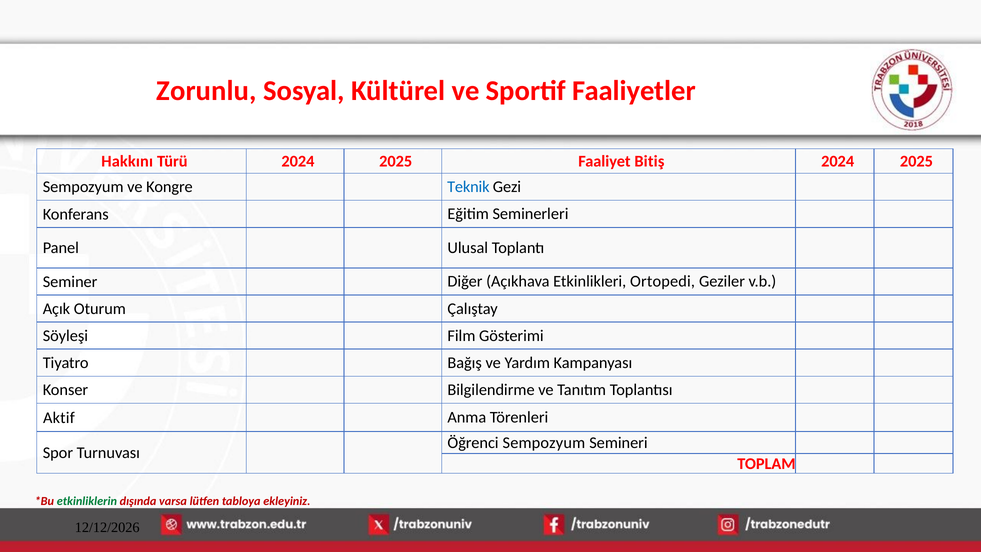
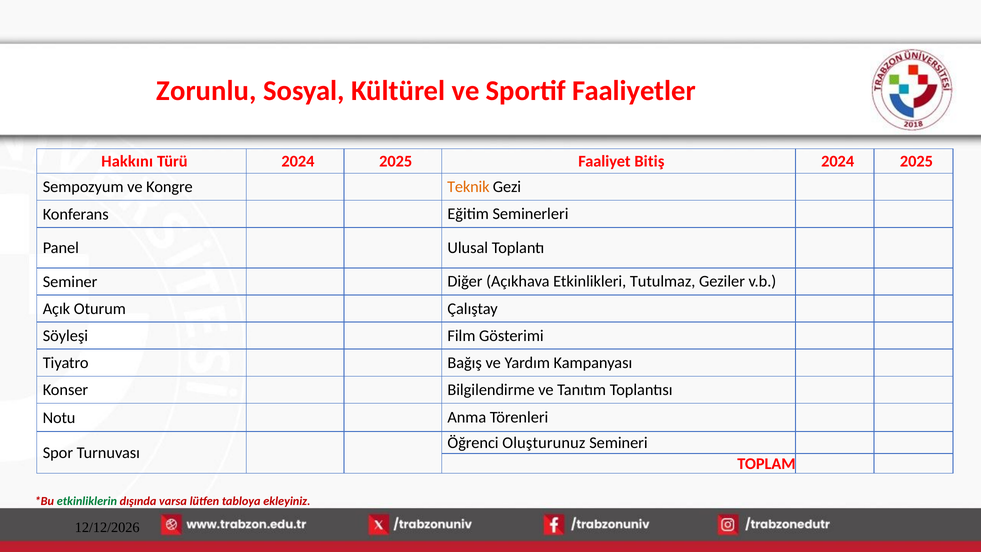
Teknik colour: blue -> orange
Ortopedi: Ortopedi -> Tutulmaz
Aktif: Aktif -> Notu
Öğrenci Sempozyum: Sempozyum -> Oluşturunuz
